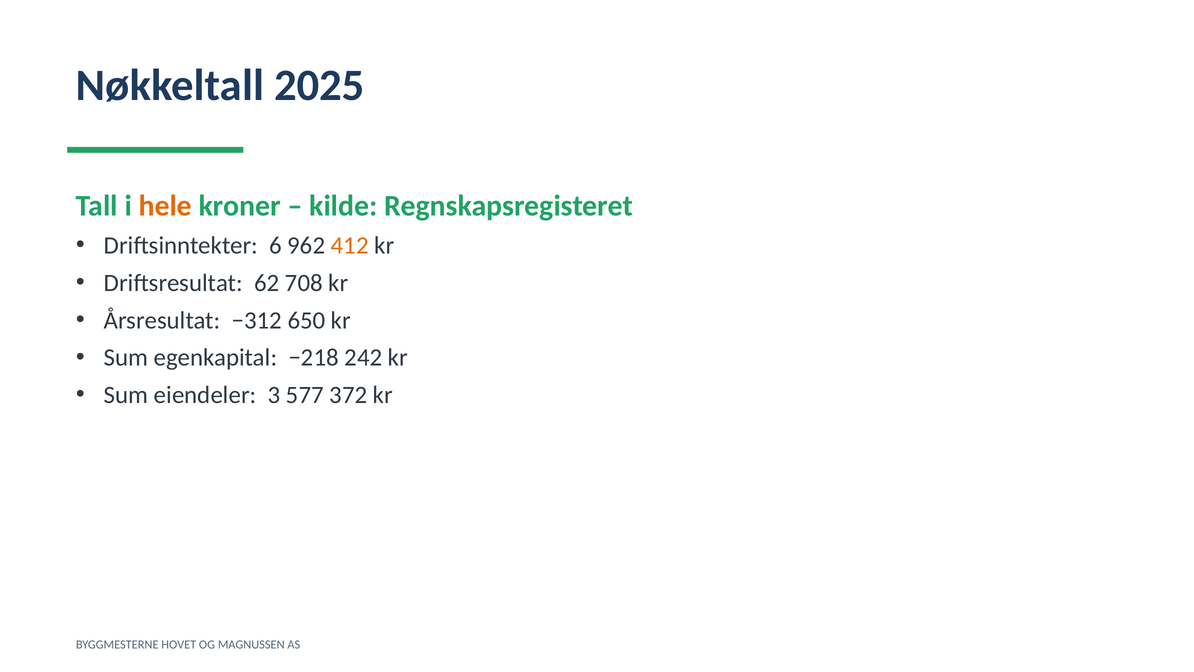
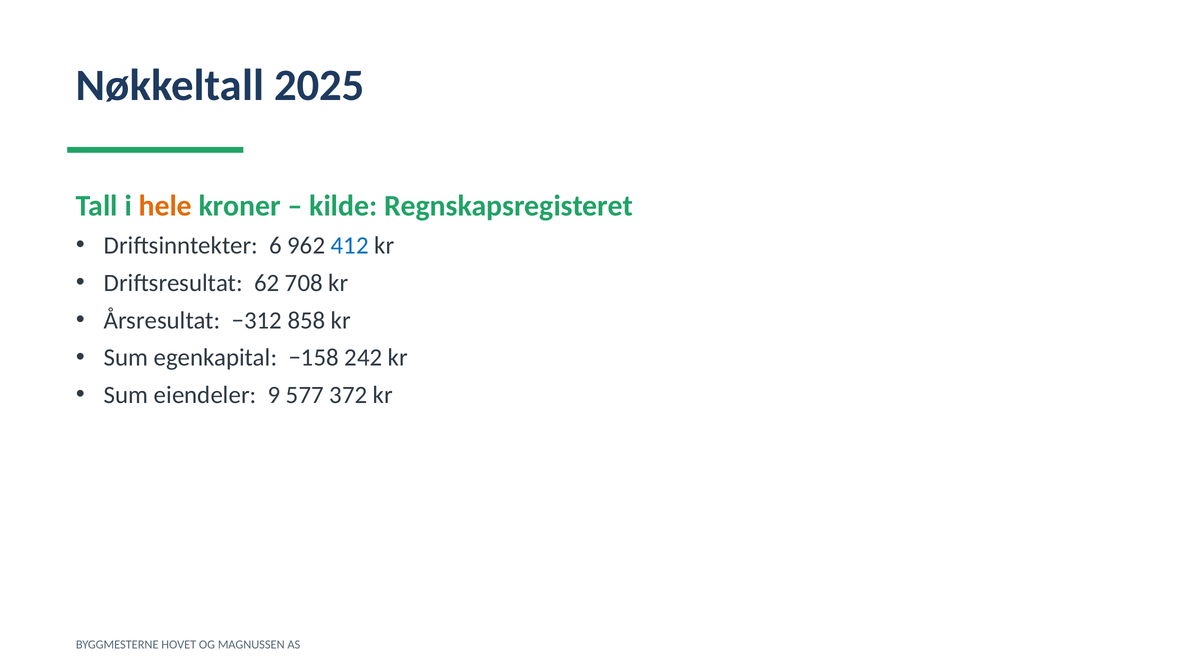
412 colour: orange -> blue
650: 650 -> 858
−218: −218 -> −158
3: 3 -> 9
